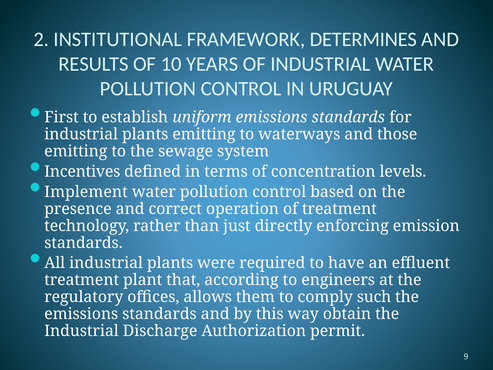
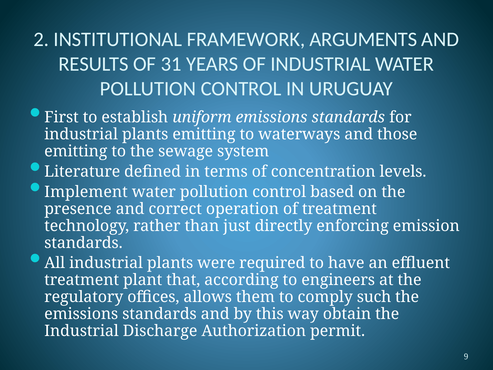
DETERMINES: DETERMINES -> ARGUMENTS
10: 10 -> 31
Incentives: Incentives -> Literature
